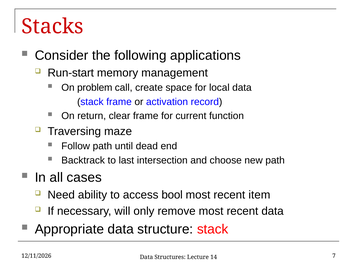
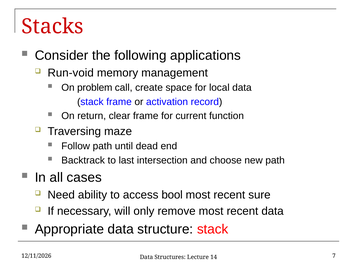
Run-start: Run-start -> Run-void
item: item -> sure
